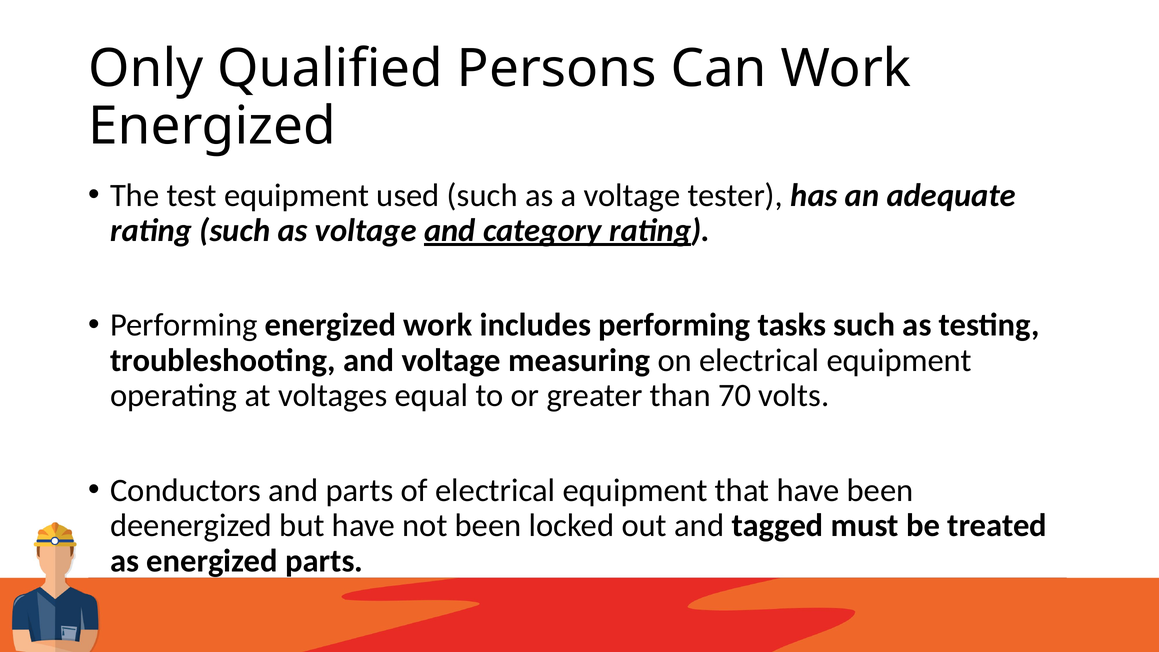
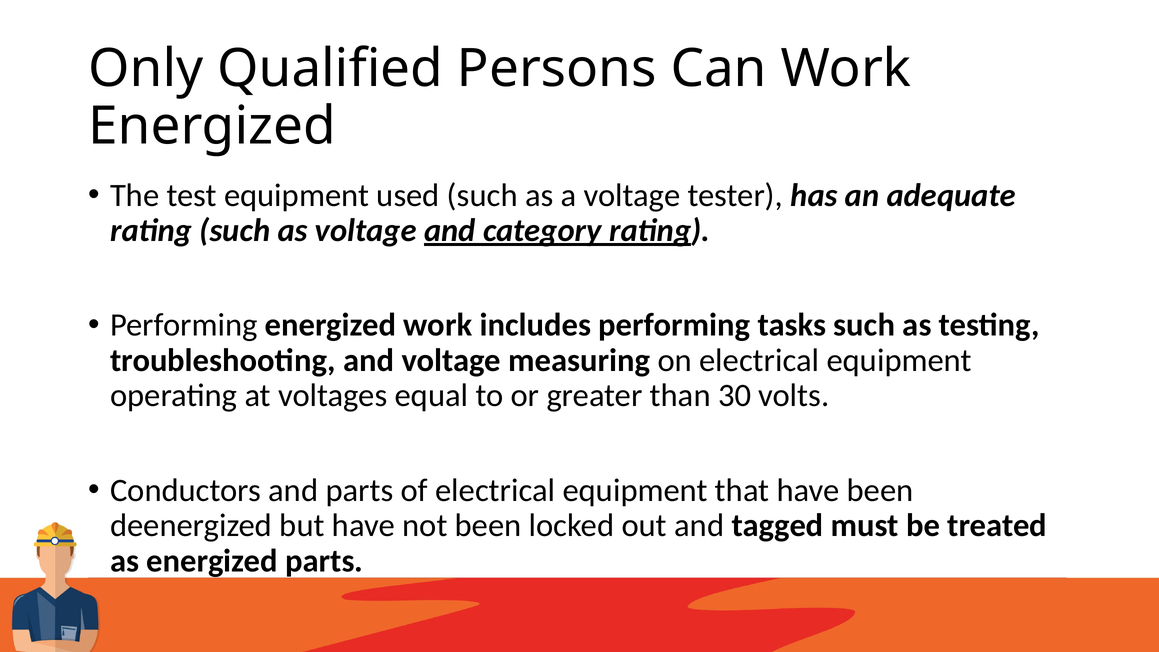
70: 70 -> 30
